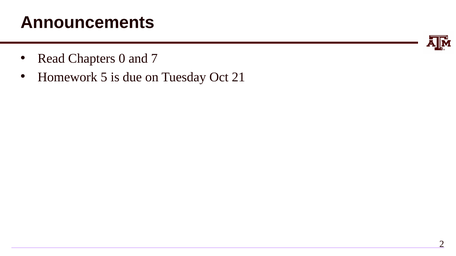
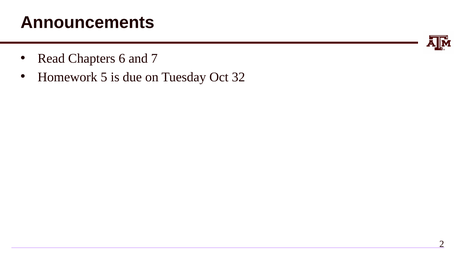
0: 0 -> 6
21: 21 -> 32
